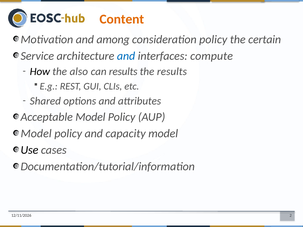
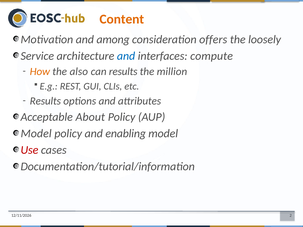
consideration policy: policy -> offers
certain: certain -> loosely
How colour: black -> orange
the results: results -> million
Shared at (45, 101): Shared -> Results
Acceptable Model: Model -> About
capacity: capacity -> enabling
Use colour: black -> red
